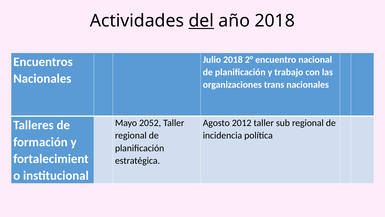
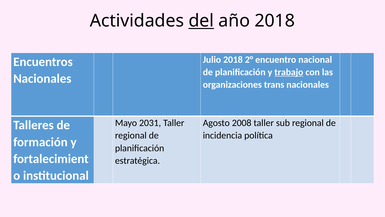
trabajo underline: none -> present
2052: 2052 -> 2031
2012: 2012 -> 2008
